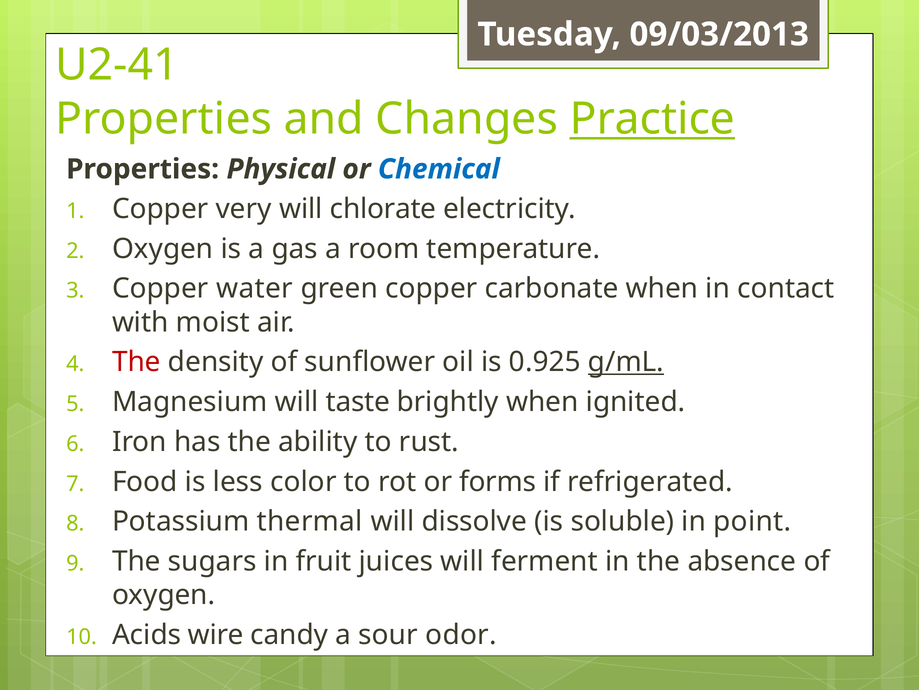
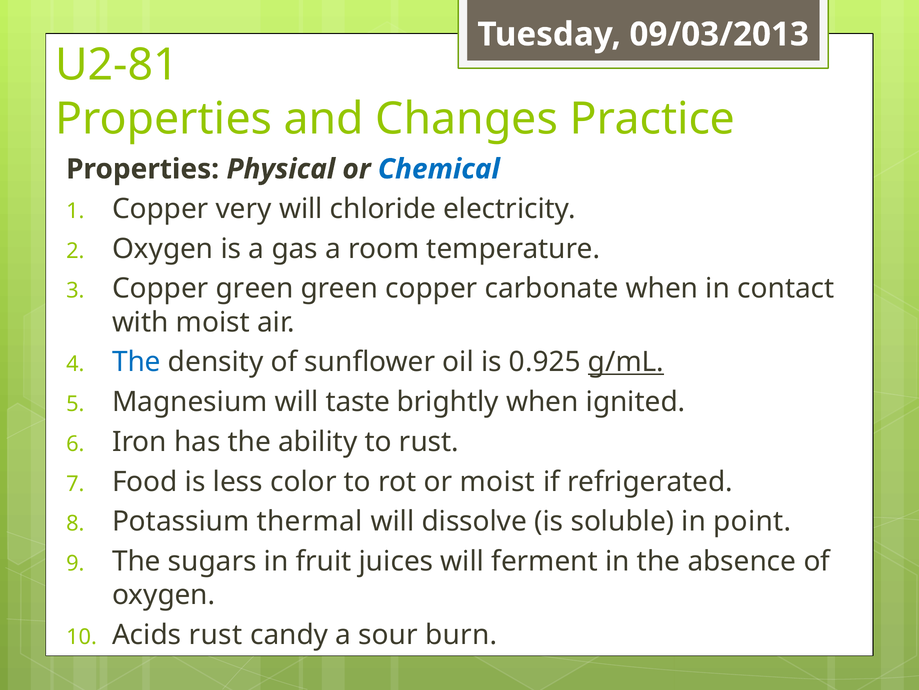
U2-41: U2-41 -> U2-81
Practice underline: present -> none
chlorate: chlorate -> chloride
Copper water: water -> green
The at (136, 362) colour: red -> blue
or forms: forms -> moist
Acids wire: wire -> rust
odor: odor -> burn
